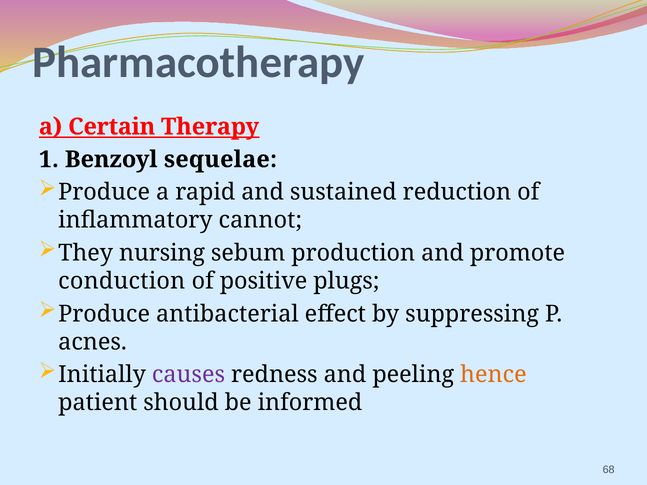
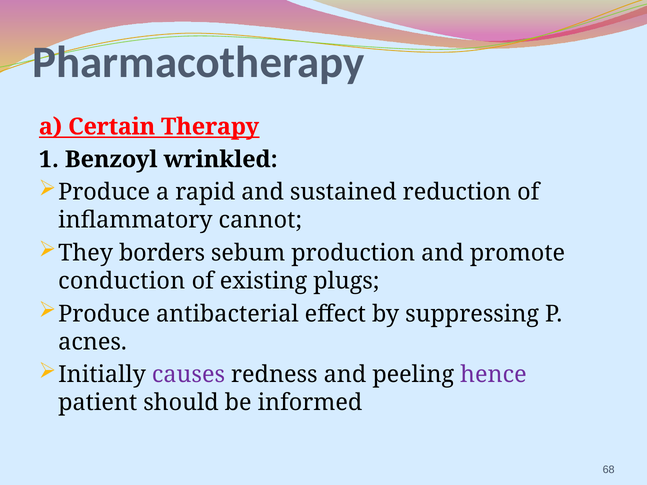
sequelae: sequelae -> wrinkled
nursing: nursing -> borders
positive: positive -> existing
hence colour: orange -> purple
